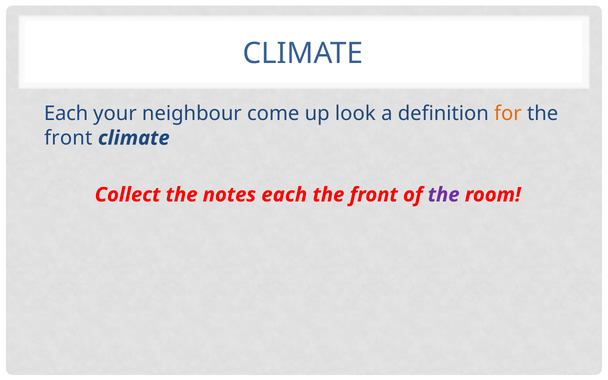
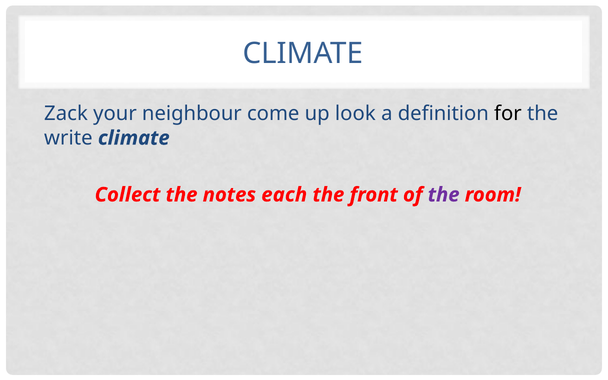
Each at (66, 114): Each -> Zack
for colour: orange -> black
front at (68, 138): front -> write
